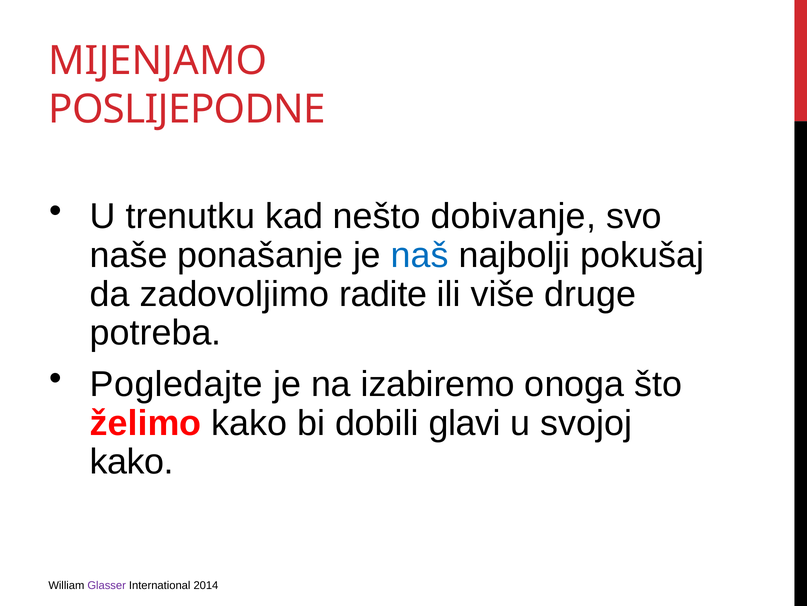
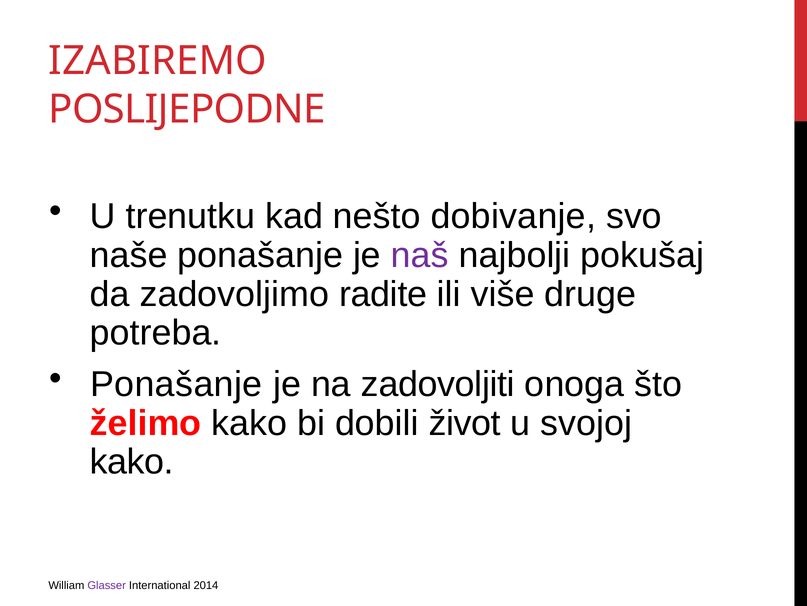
MIJENJAMO: MIJENJAMO -> IZABIREMO
naš colour: blue -> purple
Pogledajte at (176, 384): Pogledajte -> Ponašanje
izabiremo: izabiremo -> zadovoljiti
glavi: glavi -> život
